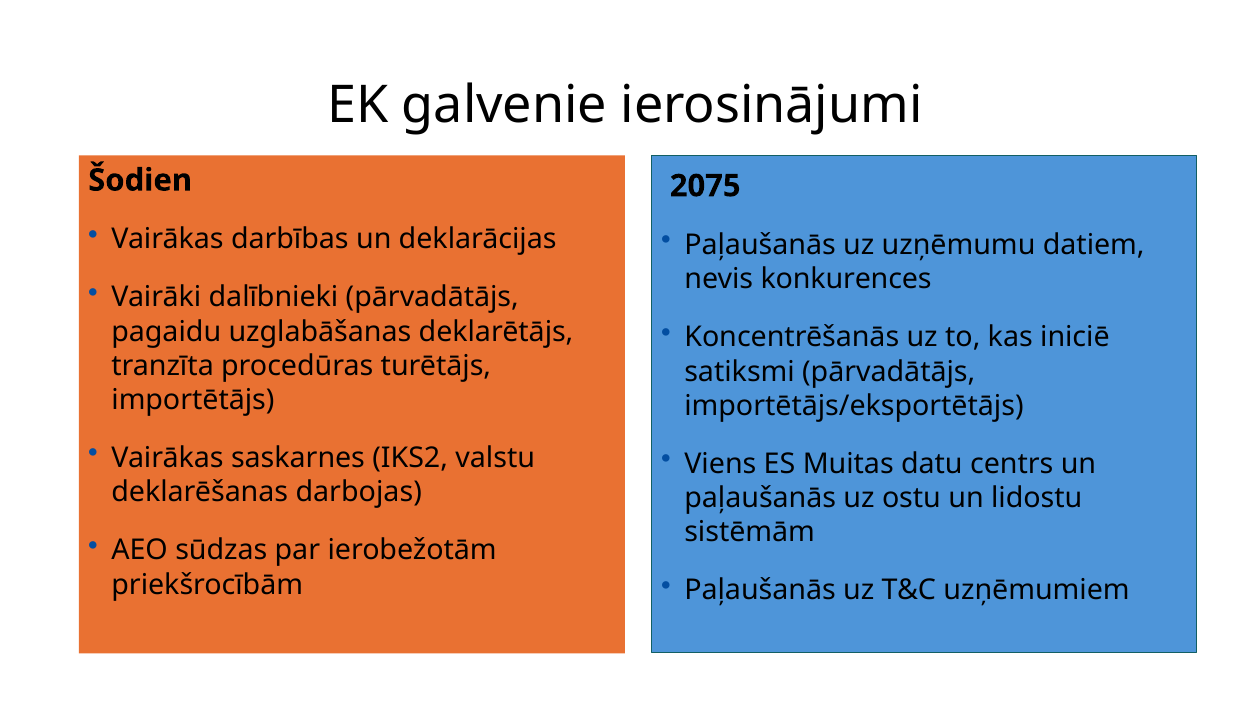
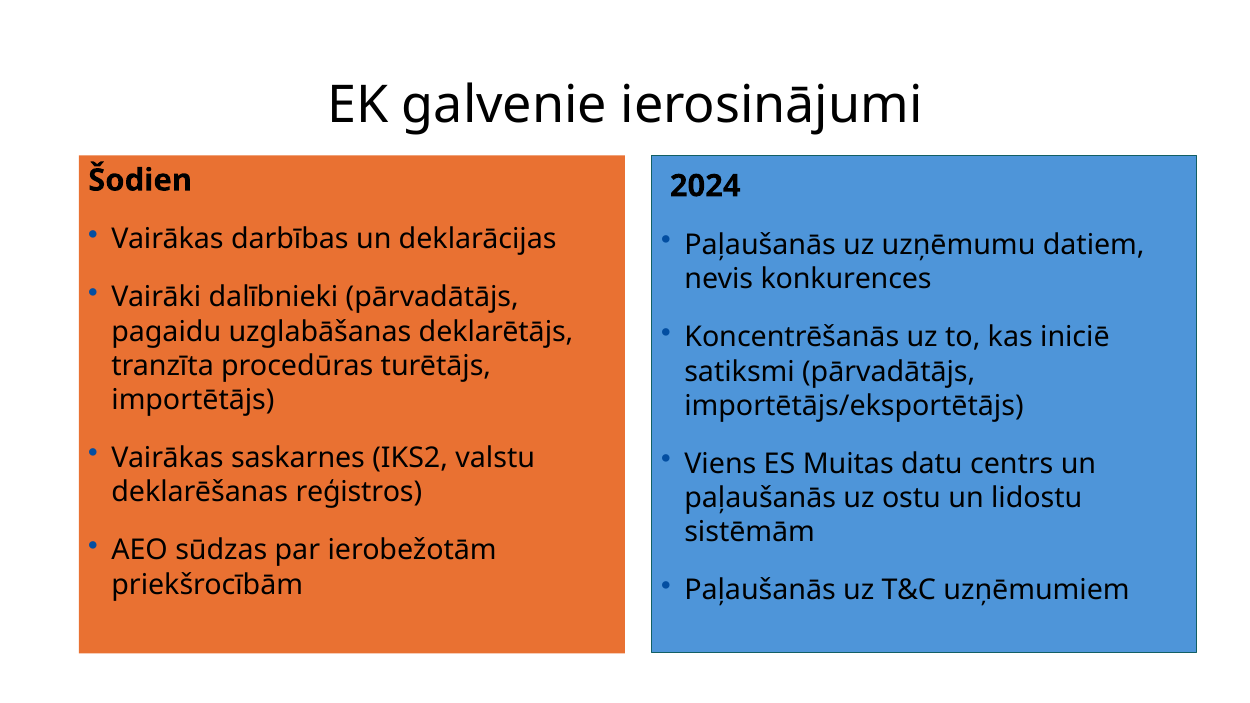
2075: 2075 -> 2024
darbojas: darbojas -> reģistros
